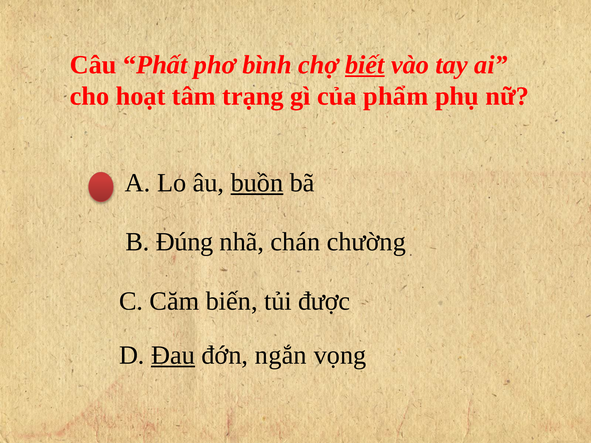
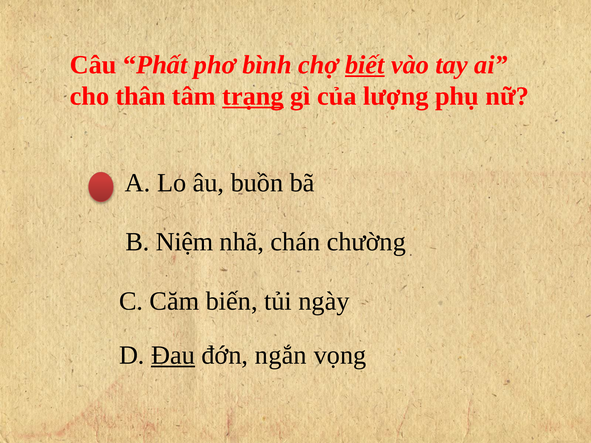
hoạt: hoạt -> thân
trạng underline: none -> present
phẩm: phẩm -> lượng
buồn underline: present -> none
Đúng: Đúng -> Niệm
được: được -> ngày
